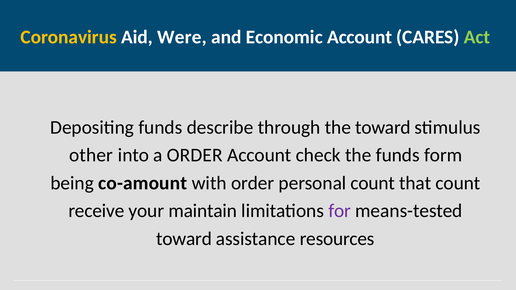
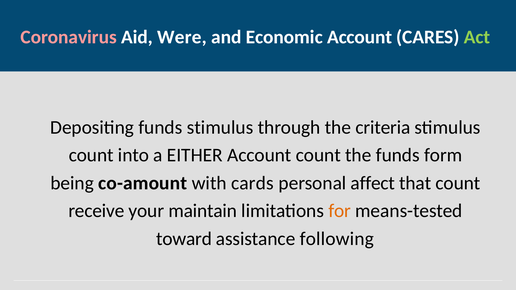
Coronavirus colour: yellow -> pink
funds describe: describe -> stimulus
the toward: toward -> criteria
other at (91, 155): other -> count
a ORDER: ORDER -> EITHER
Account check: check -> count
with order: order -> cards
personal count: count -> affect
for colour: purple -> orange
resources: resources -> following
